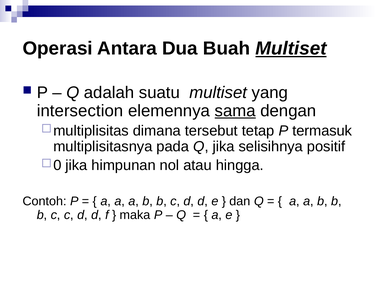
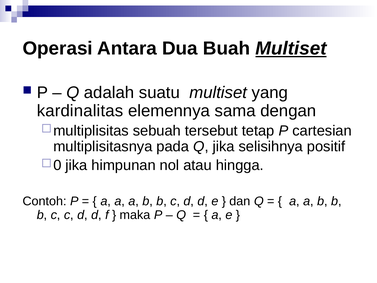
intersection: intersection -> kardinalitas
sama underline: present -> none
dimana: dimana -> sebuah
termasuk: termasuk -> cartesian
